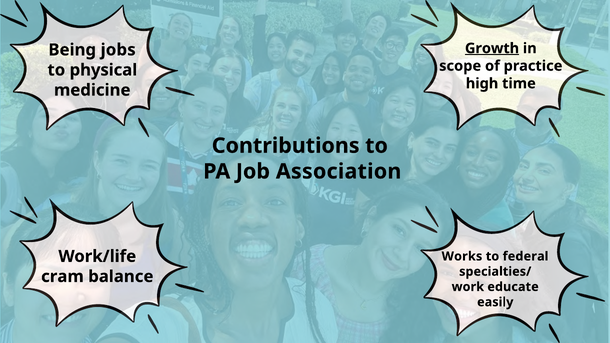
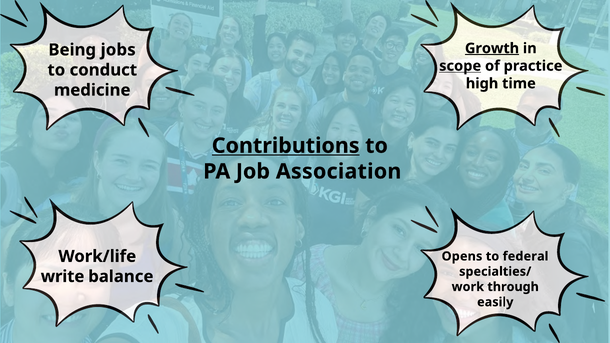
scope underline: none -> present
physical: physical -> conduct
Contributions underline: none -> present
Works: Works -> Opens
cram: cram -> write
educate: educate -> through
